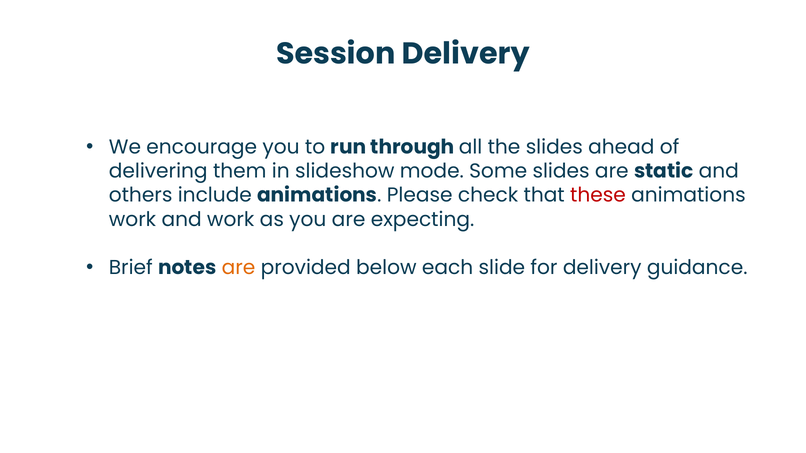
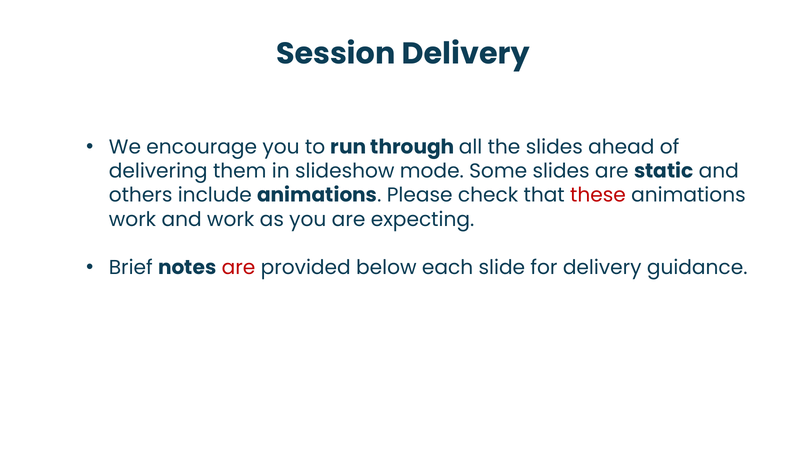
are at (238, 268) colour: orange -> red
